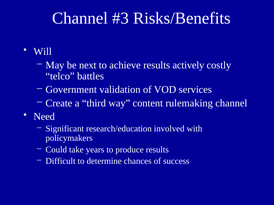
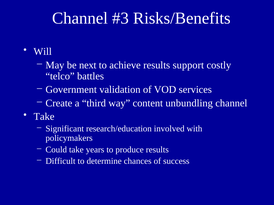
actively: actively -> support
rulemaking: rulemaking -> unbundling
Need at (44, 117): Need -> Take
